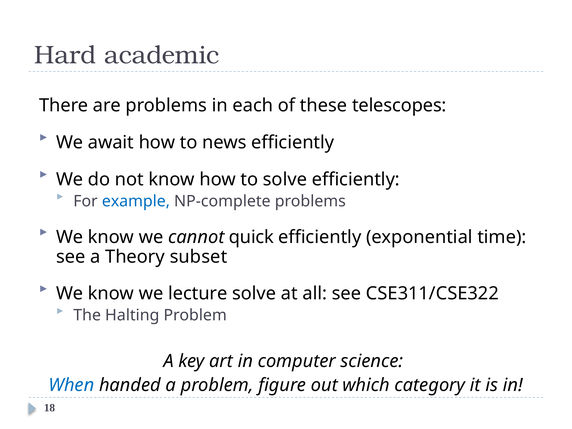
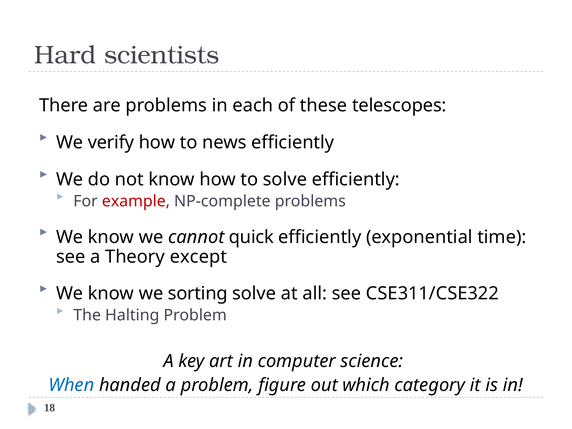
academic: academic -> scientists
await: await -> verify
example colour: blue -> red
subset: subset -> except
lecture: lecture -> sorting
